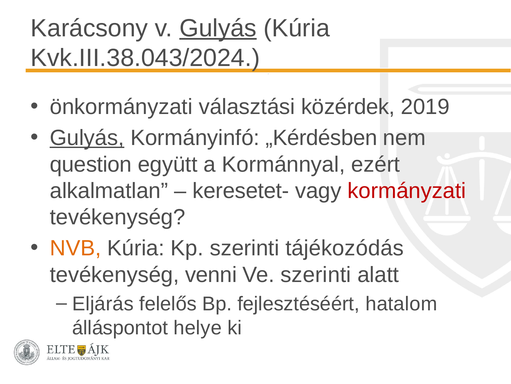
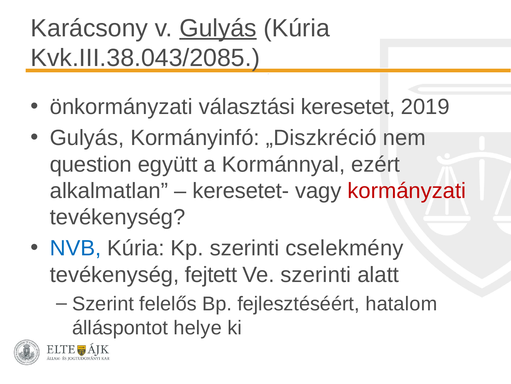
Kvk.III.38.043/2024: Kvk.III.38.043/2024 -> Kvk.III.38.043/2085
közérdek: közérdek -> keresetet
Gulyás at (87, 138) underline: present -> none
„Kérdésben: „Kérdésben -> „Diszkréció
NVB colour: orange -> blue
tájékozódás: tájékozódás -> cselekmény
venni: venni -> fejtett
Eljárás: Eljárás -> Szerint
